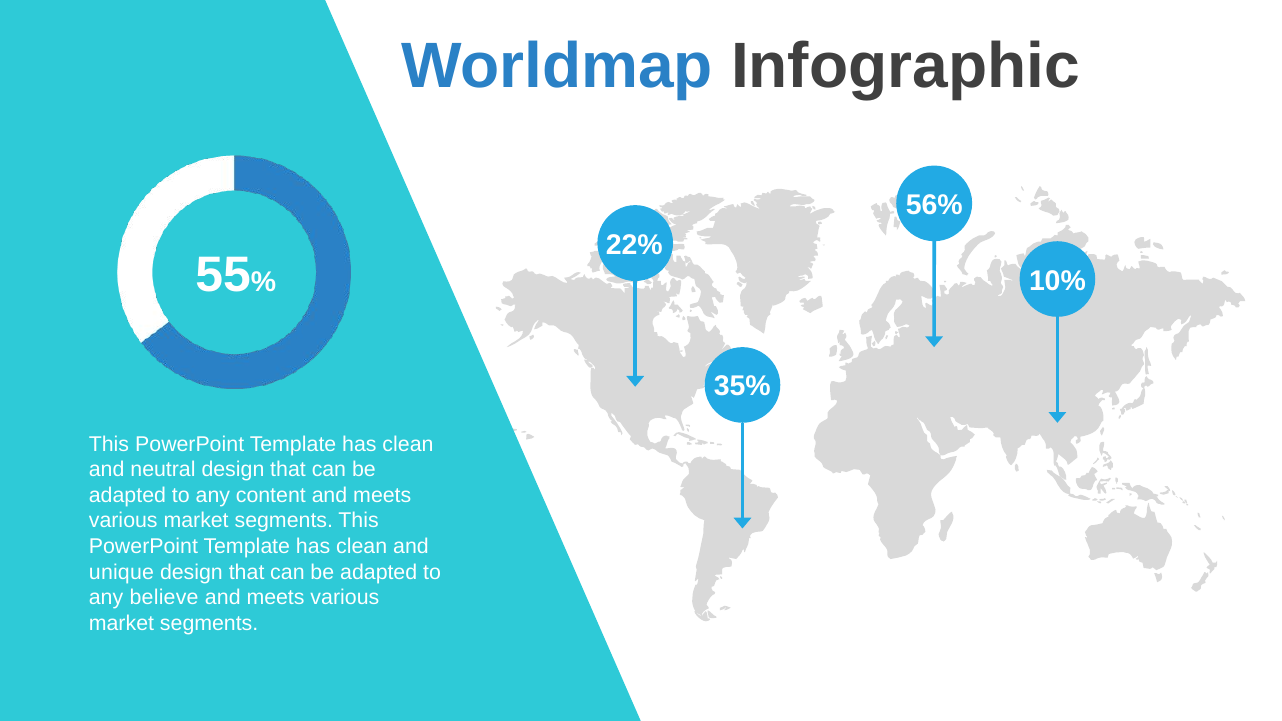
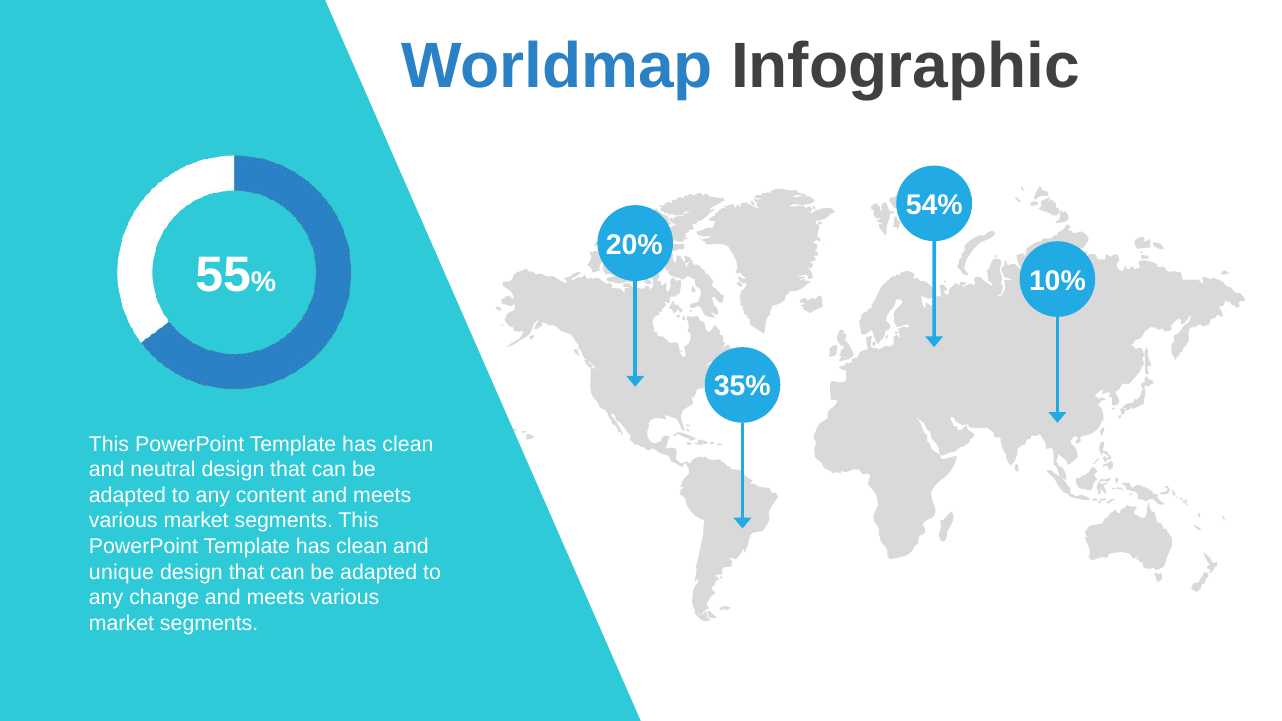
56%: 56% -> 54%
22%: 22% -> 20%
believe: believe -> change
